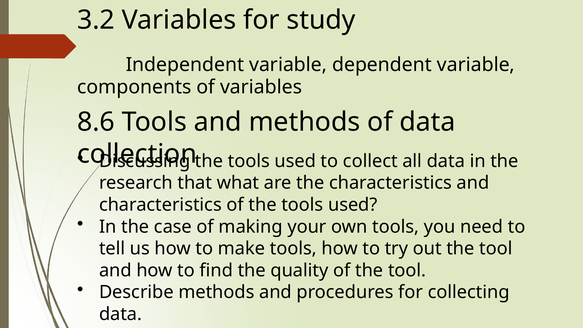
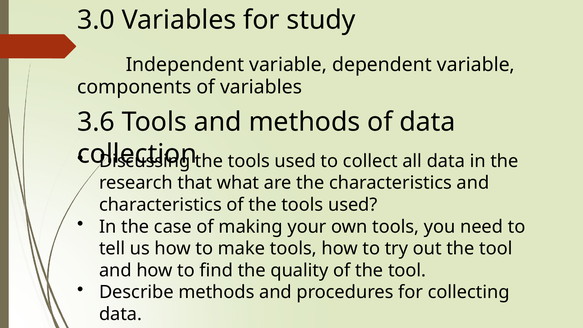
3.2: 3.2 -> 3.0
8.6: 8.6 -> 3.6
